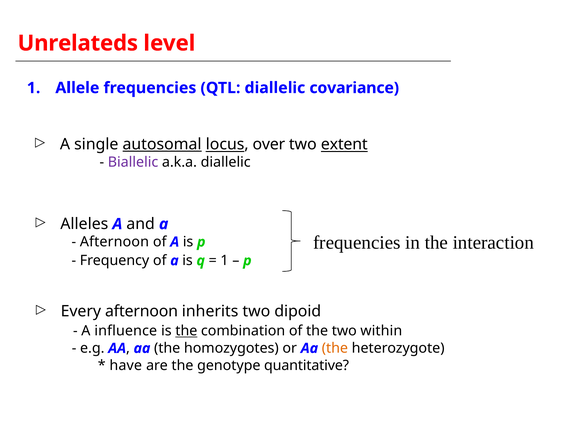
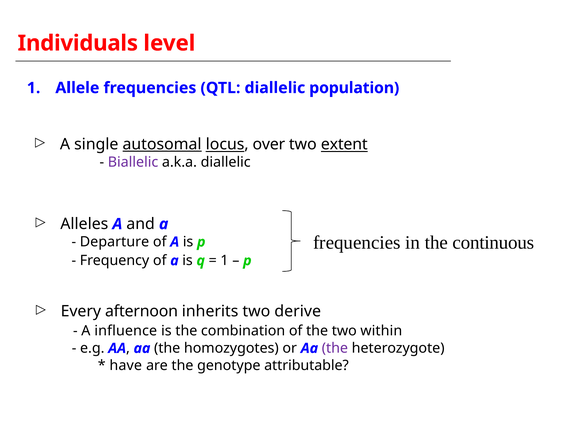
Unrelateds: Unrelateds -> Individuals
covariance: covariance -> population
interaction: interaction -> continuous
Afternoon at (114, 242): Afternoon -> Departure
dipoid: dipoid -> derive
the at (186, 331) underline: present -> none
the at (335, 349) colour: orange -> purple
quantitative: quantitative -> attributable
